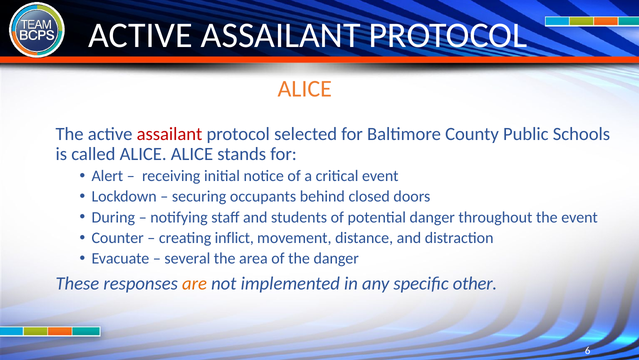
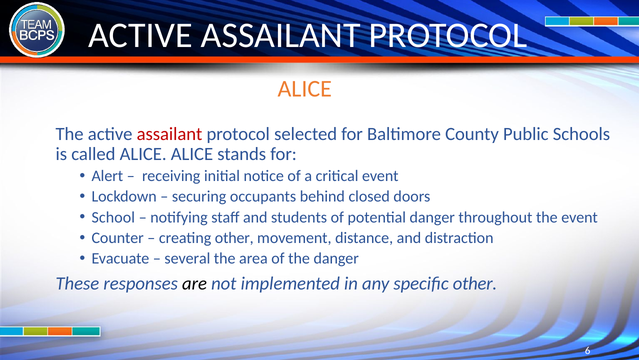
During: During -> School
creating inflict: inflict -> other
are colour: orange -> black
